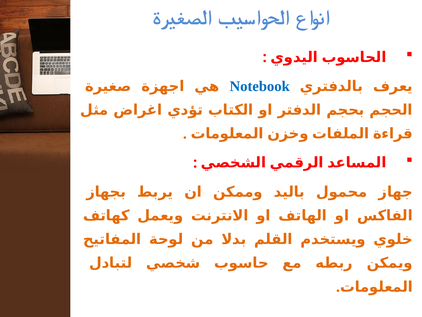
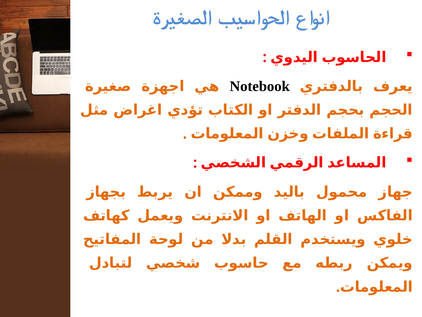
Notebook colour: blue -> black
